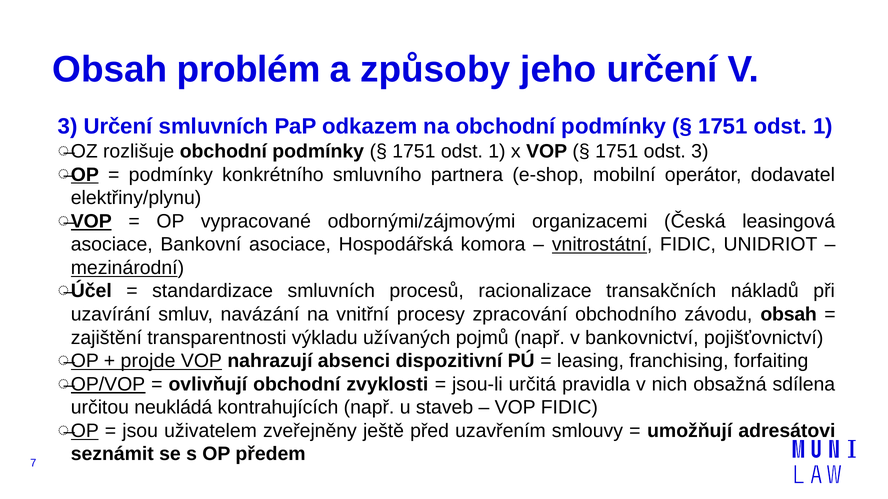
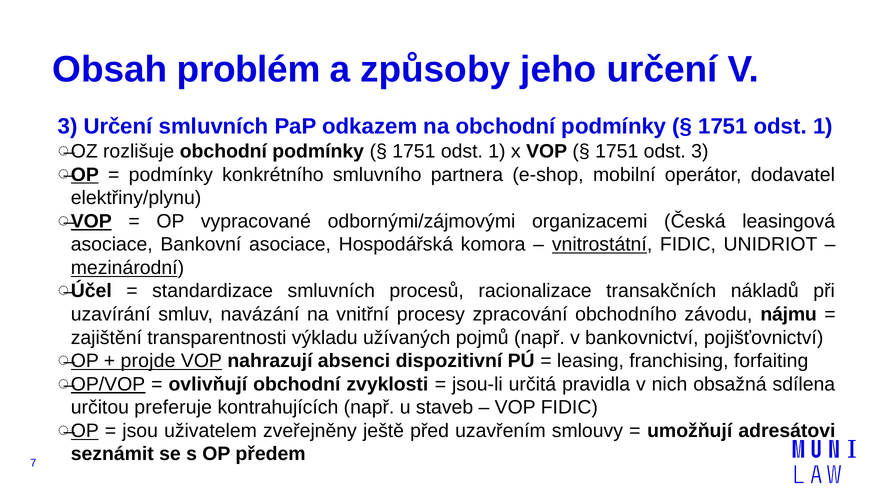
závodu obsah: obsah -> nájmu
neukládá: neukládá -> preferuje
